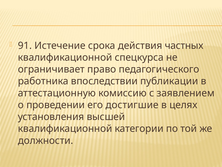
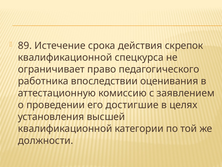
91: 91 -> 89
частных: частных -> скрепок
публикации: публикации -> оценивания
